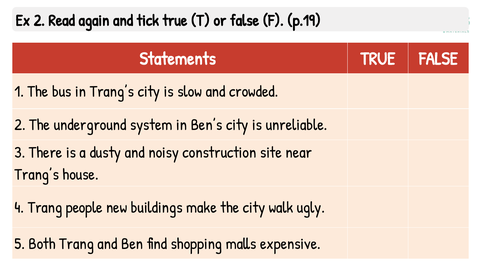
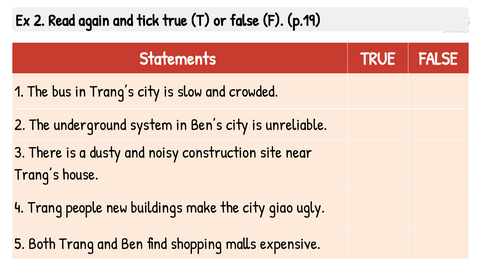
walk: walk -> giao
